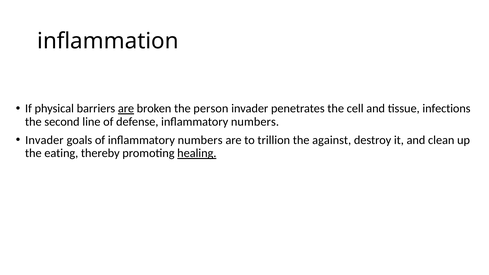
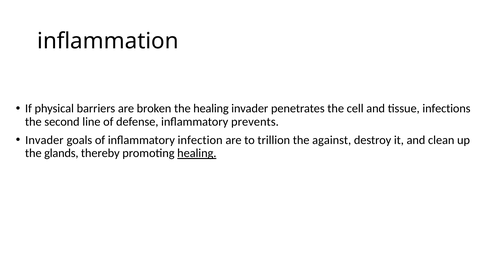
are at (126, 109) underline: present -> none
the person: person -> healing
defense inflammatory numbers: numbers -> prevents
of inflammatory numbers: numbers -> infection
eating: eating -> glands
